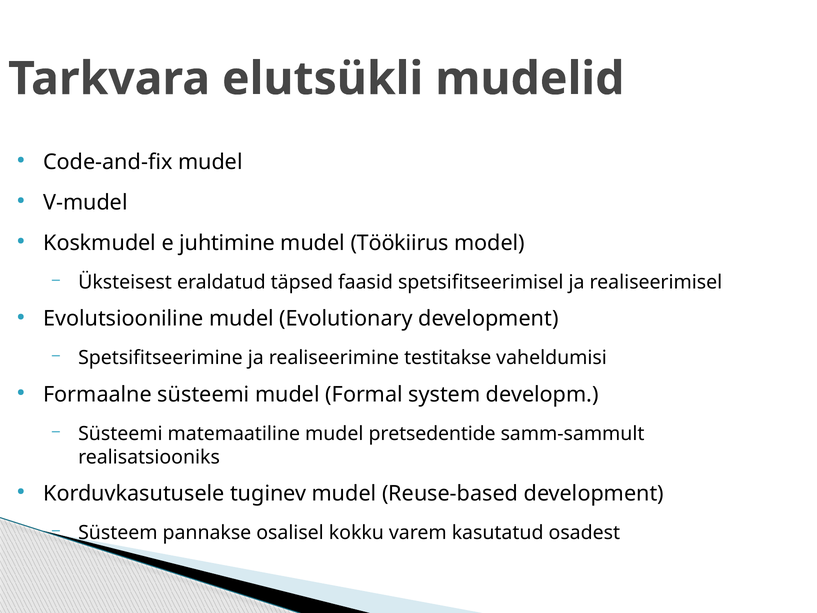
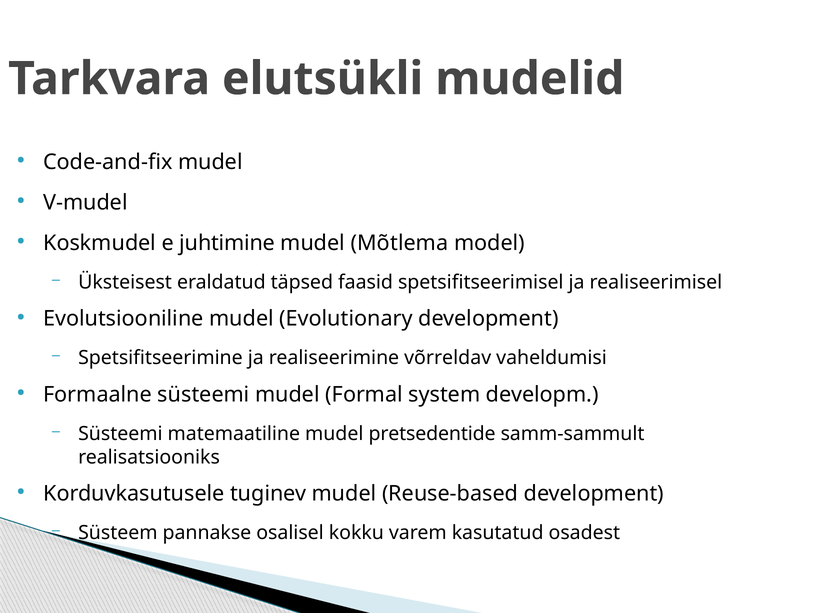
Töökiirus: Töökiirus -> Mõtlema
testitakse: testitakse -> võrreldav
